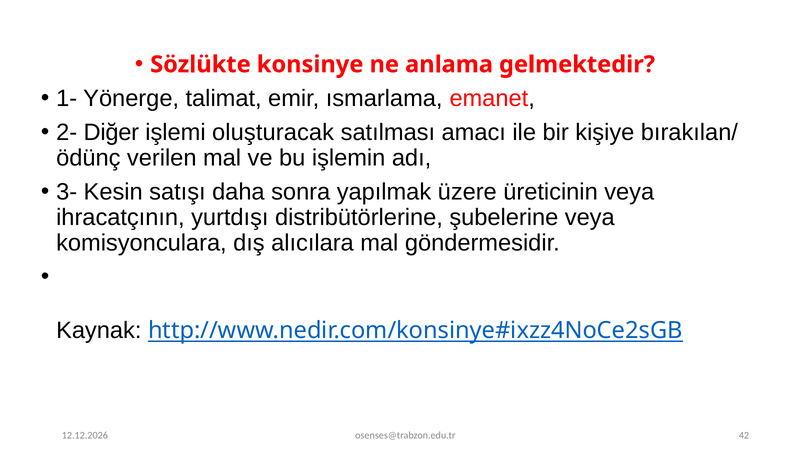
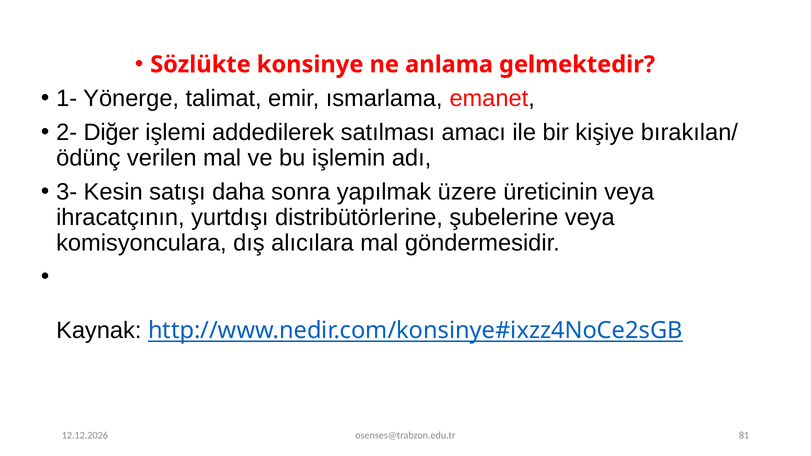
oluşturacak: oluşturacak -> addedilerek
42: 42 -> 81
